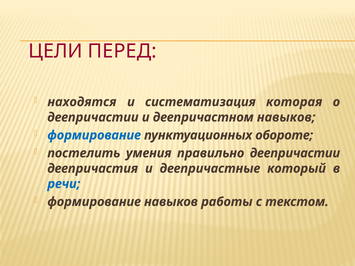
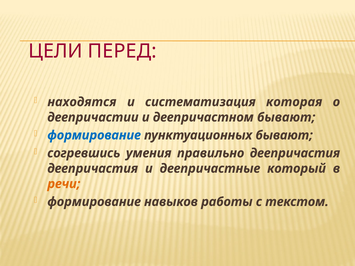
деепричастном навыков: навыков -> бывают
пунктуационных обороте: обороте -> бывают
постелить: постелить -> согревшись
правильно деепричастии: деепричастии -> деепричастия
речи colour: blue -> orange
